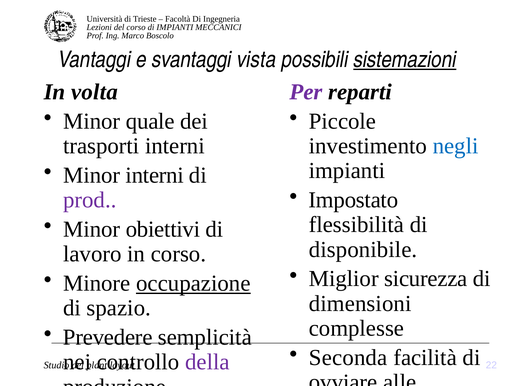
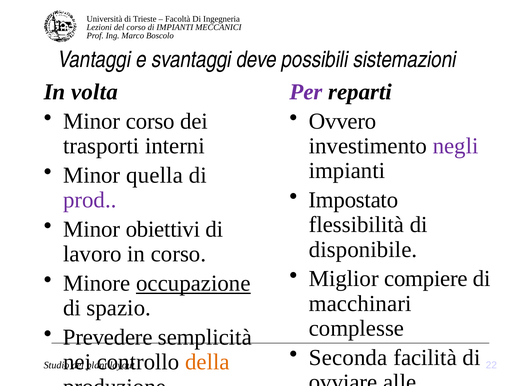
vista: vista -> deve
sistemazioni underline: present -> none
Minor quale: quale -> corso
Piccole: Piccole -> Ovvero
negli colour: blue -> purple
Minor interni: interni -> quella
sicurezza: sicurezza -> compiere
dimensioni: dimensioni -> macchinari
della colour: purple -> orange
